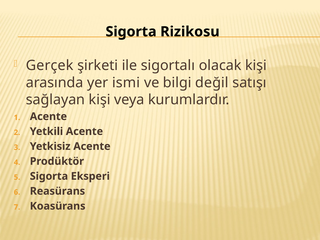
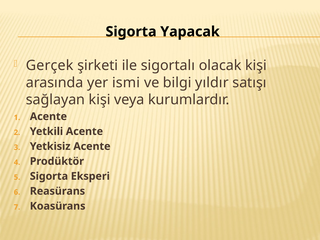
Rizikosu: Rizikosu -> Yapacak
değil: değil -> yıldır
